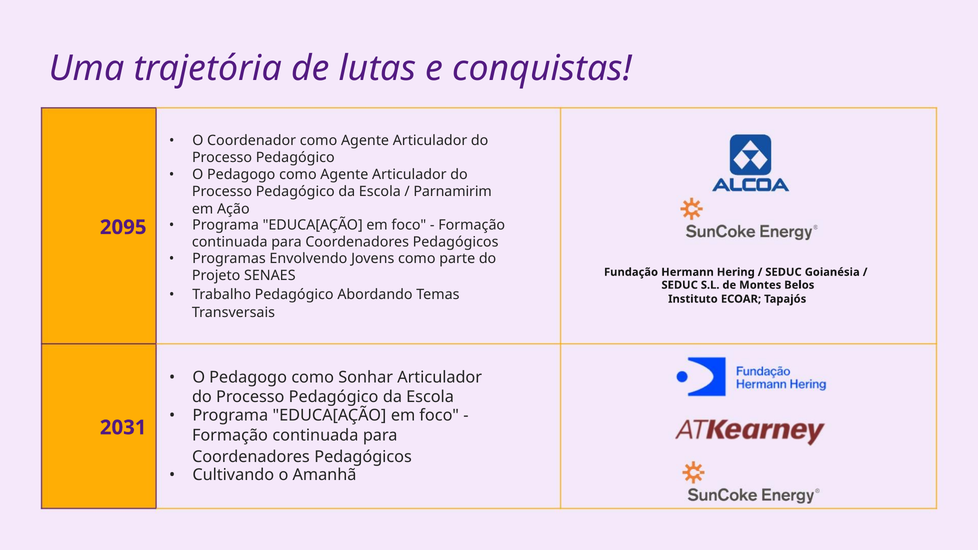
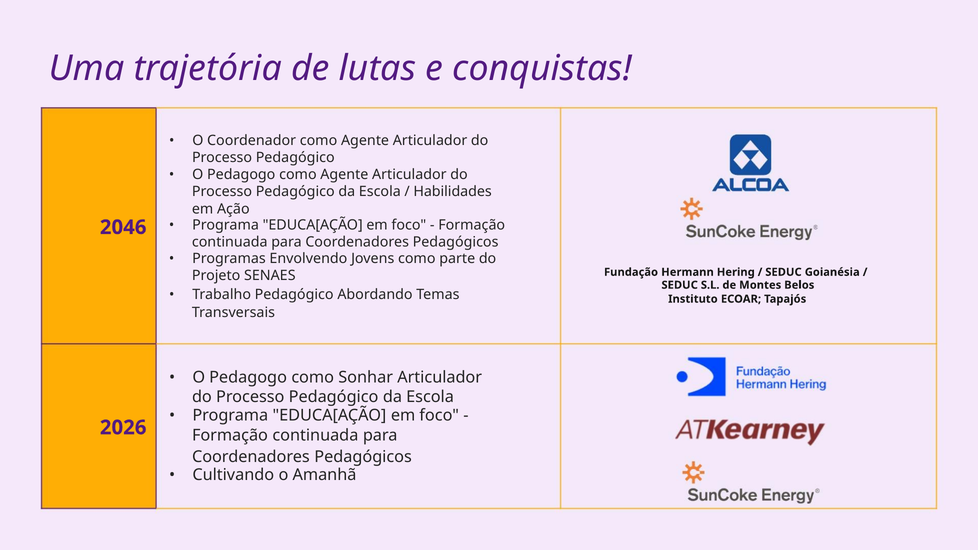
Parnamirim: Parnamirim -> Habilidades
2095: 2095 -> 2046
2031: 2031 -> 2026
